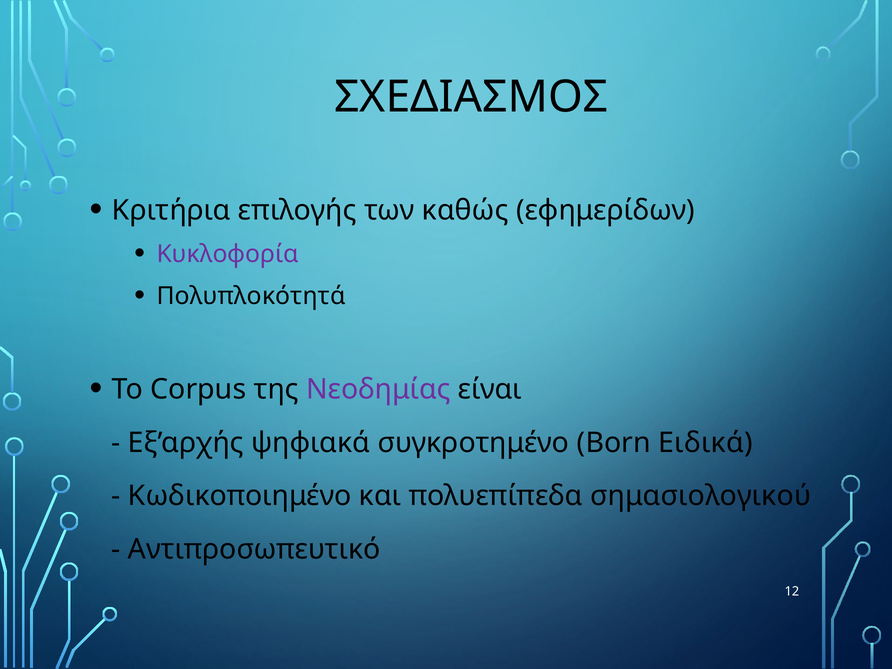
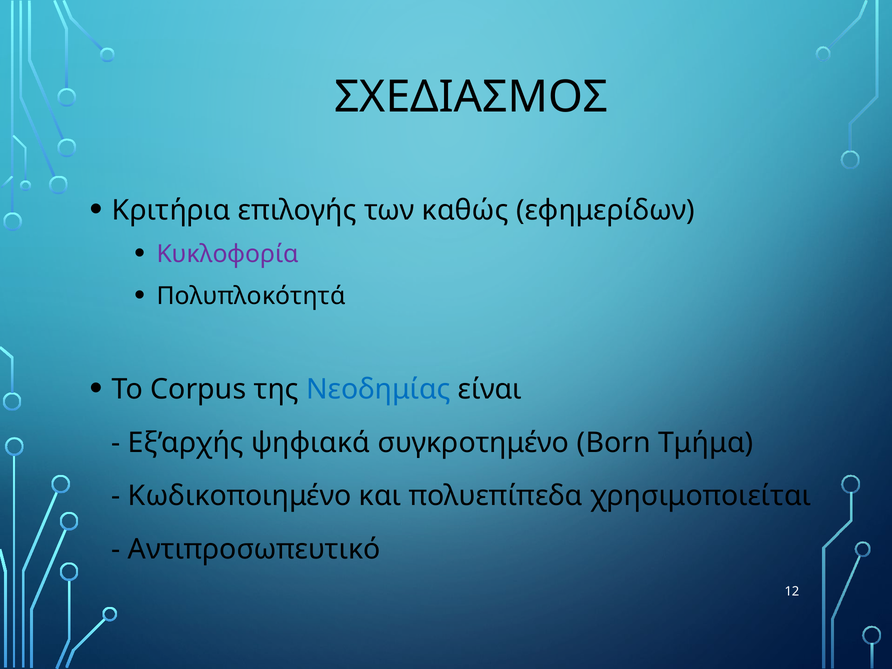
Νεοδημίας colour: purple -> blue
Ειδικά: Ειδικά -> Τμήμα
σημασιολογικού: σημασιολογικού -> χρησιμοποιείται
